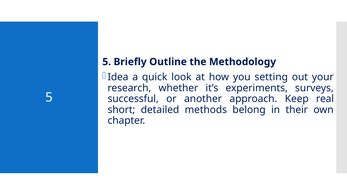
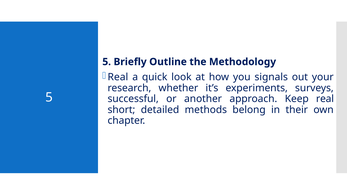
Idea at (118, 77): Idea -> Real
setting: setting -> signals
